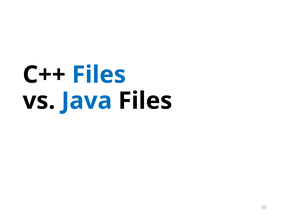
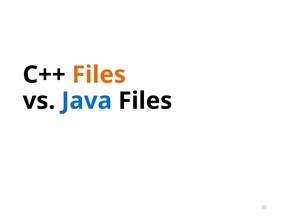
Files at (99, 75) colour: blue -> orange
